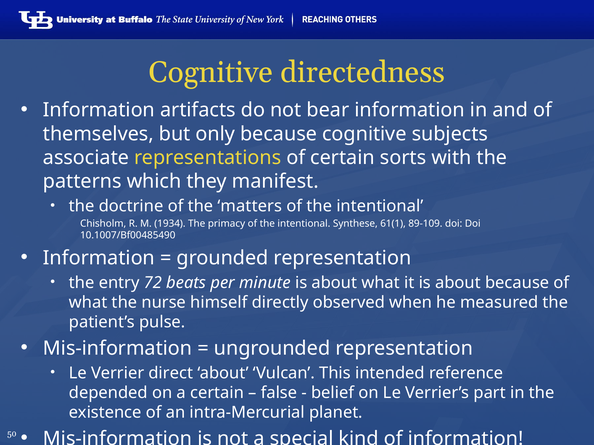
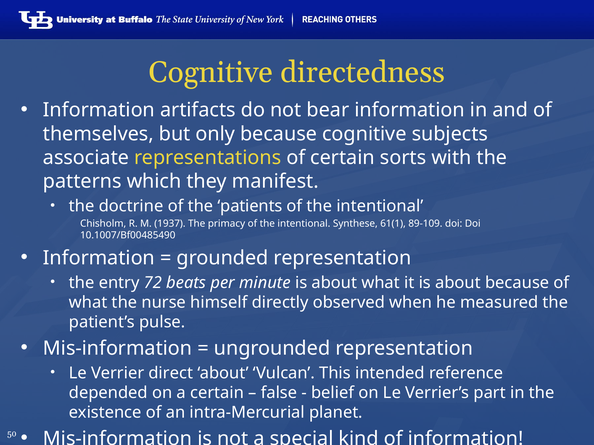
matters: matters -> patients
1934: 1934 -> 1937
